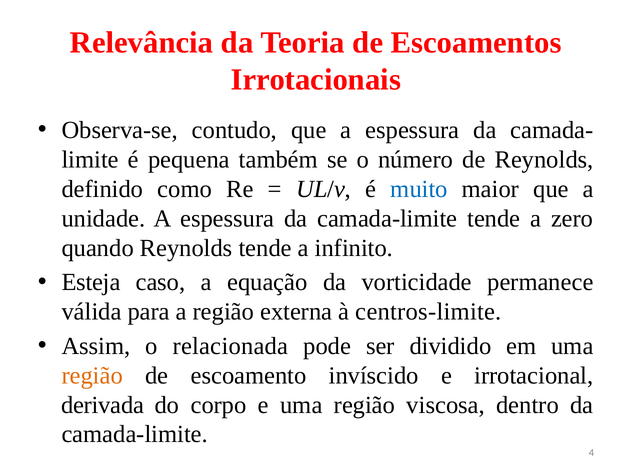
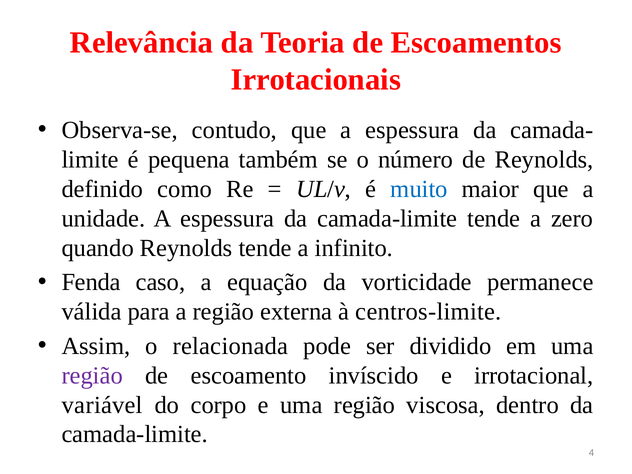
Esteja: Esteja -> Fenda
região at (92, 376) colour: orange -> purple
derivada: derivada -> variável
